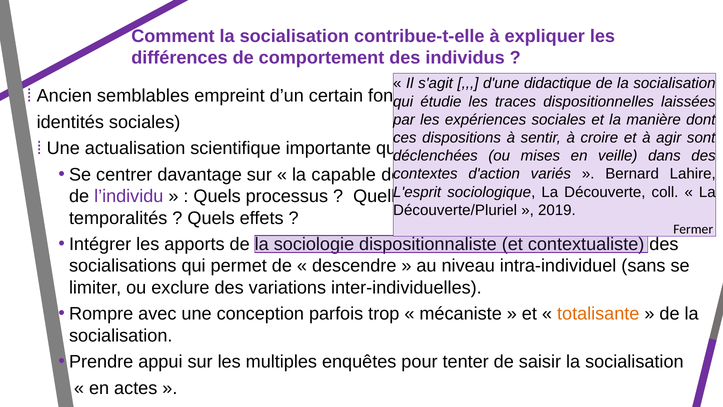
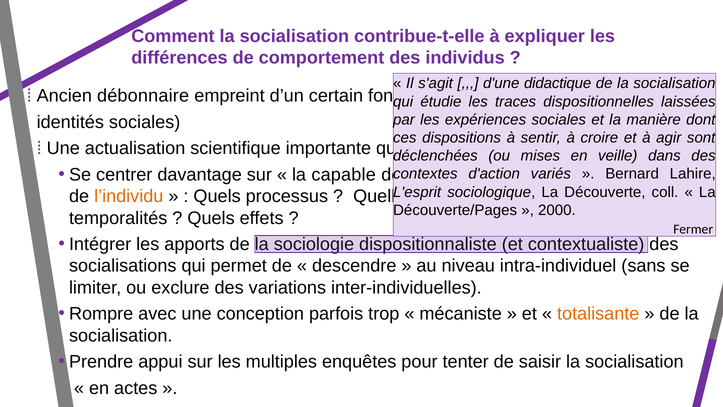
semblables: semblables -> débonnaire
l’individu colour: purple -> orange
Découverte/Pluriel: Découverte/Pluriel -> Découverte/Pages
2019: 2019 -> 2000
